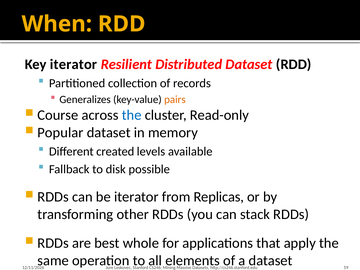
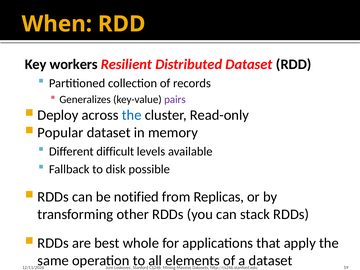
Key iterator: iterator -> workers
pairs colour: orange -> purple
Course: Course -> Deploy
created: created -> difficult
be iterator: iterator -> notified
